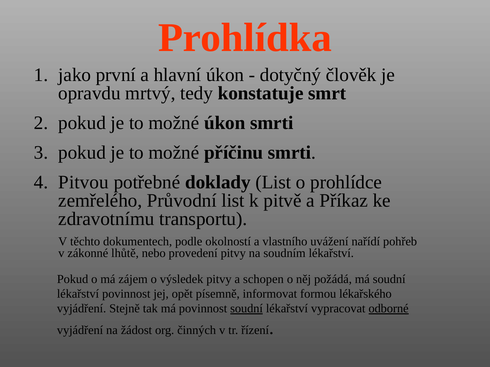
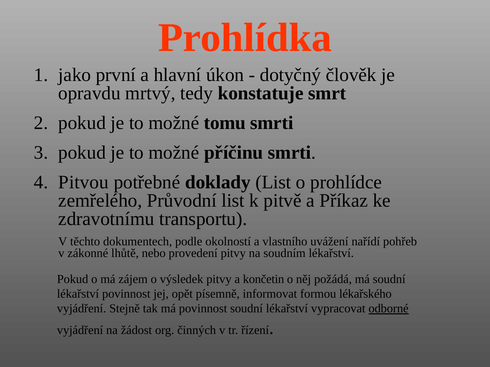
možné úkon: úkon -> tomu
schopen: schopen -> končetin
soudní at (247, 309) underline: present -> none
